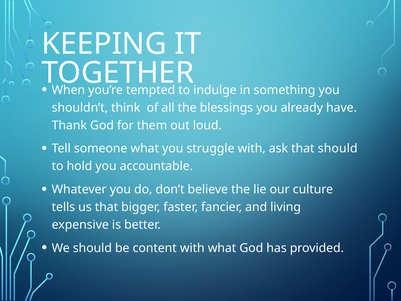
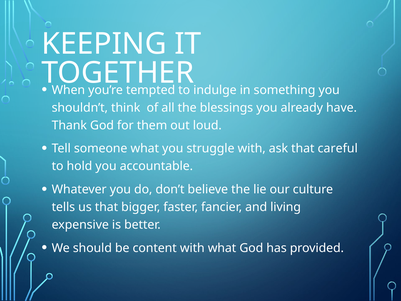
that should: should -> careful
